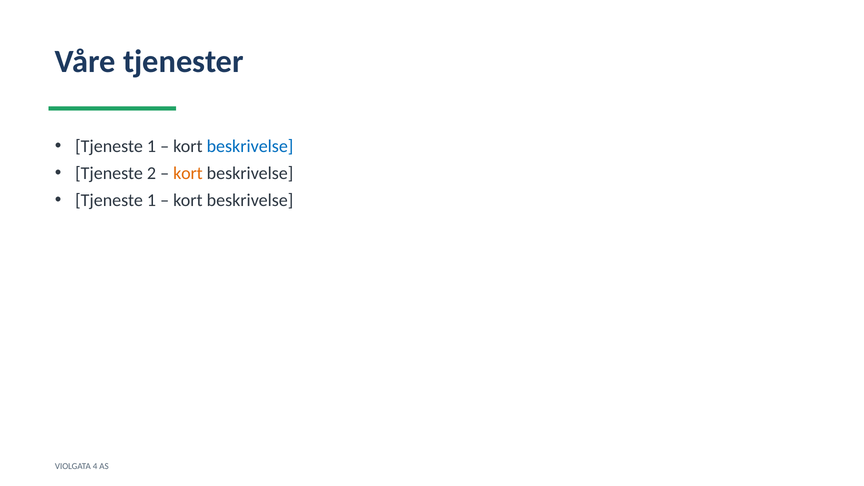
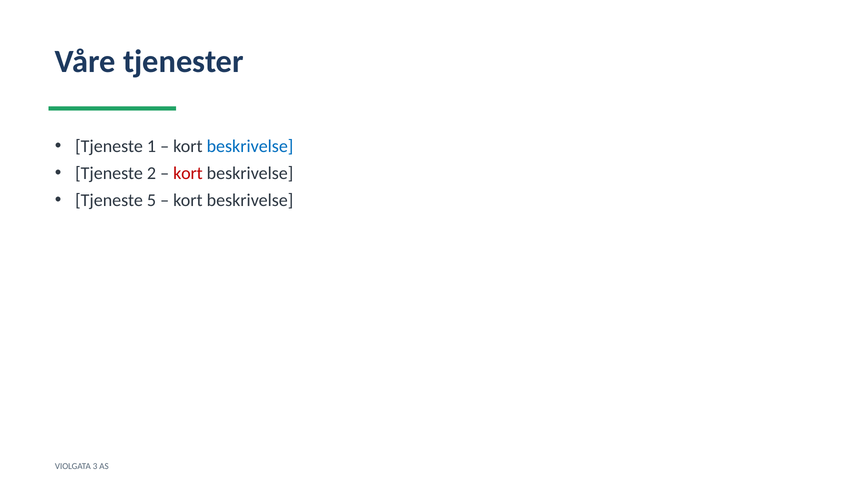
kort at (188, 173) colour: orange -> red
1 at (151, 200): 1 -> 5
4: 4 -> 3
